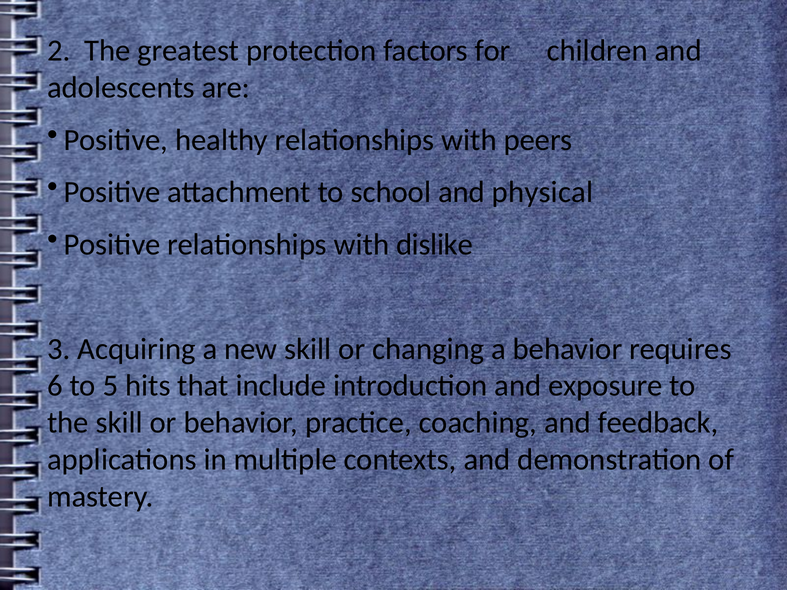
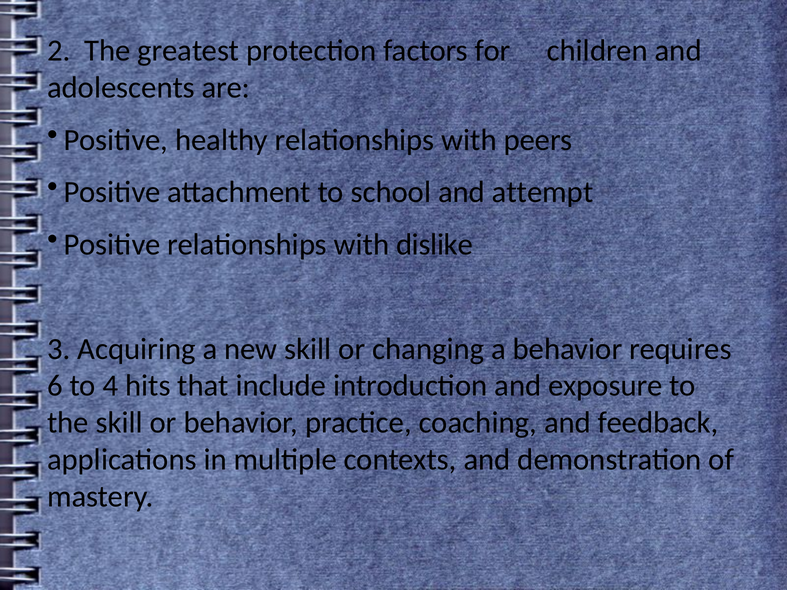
physical: physical -> attempt
5: 5 -> 4
